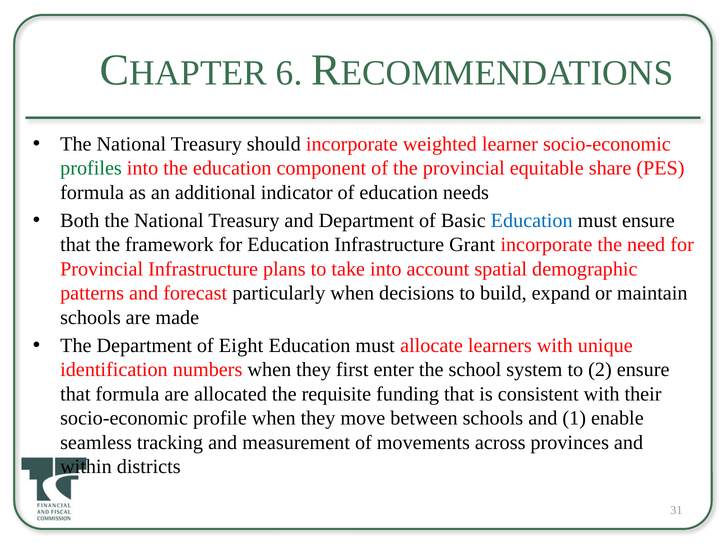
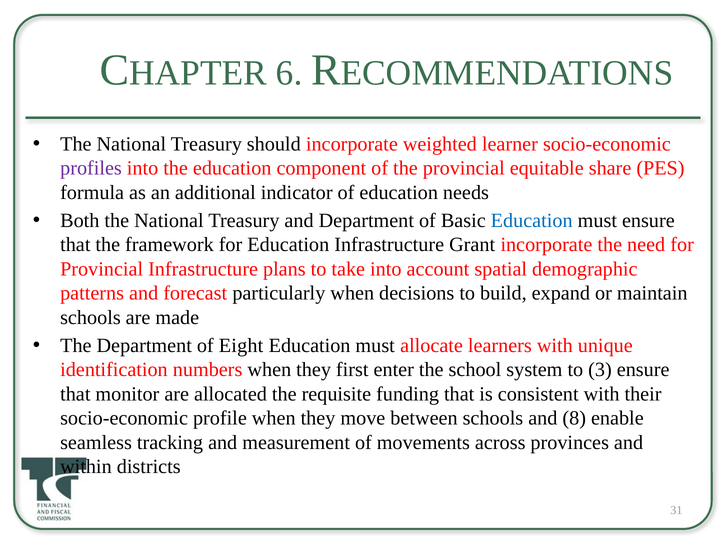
profiles colour: green -> purple
2: 2 -> 3
that formula: formula -> monitor
1: 1 -> 8
